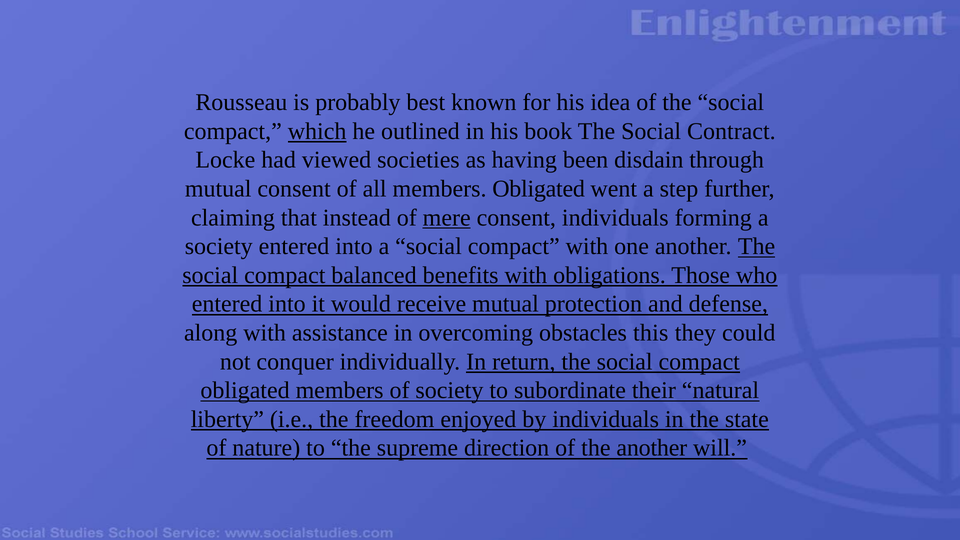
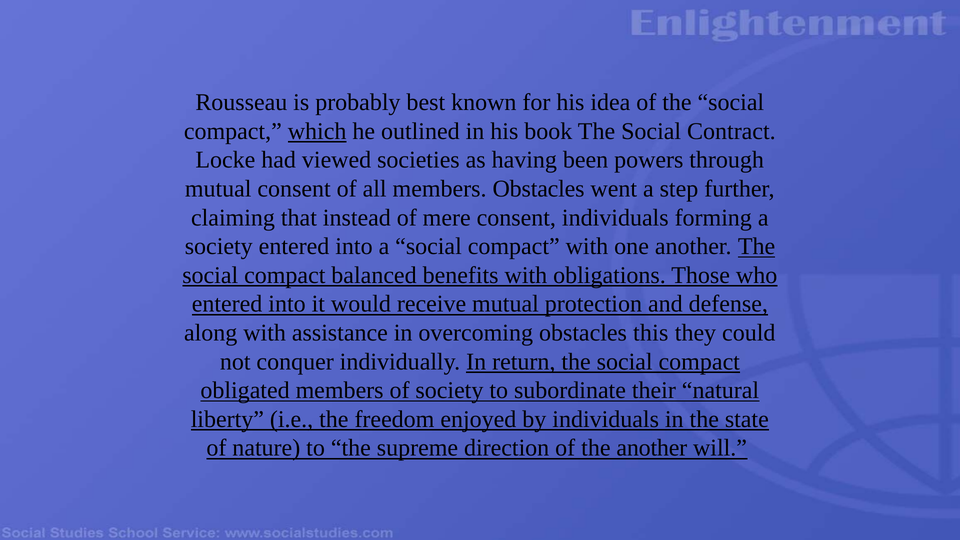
disdain: disdain -> powers
members Obligated: Obligated -> Obstacles
mere underline: present -> none
